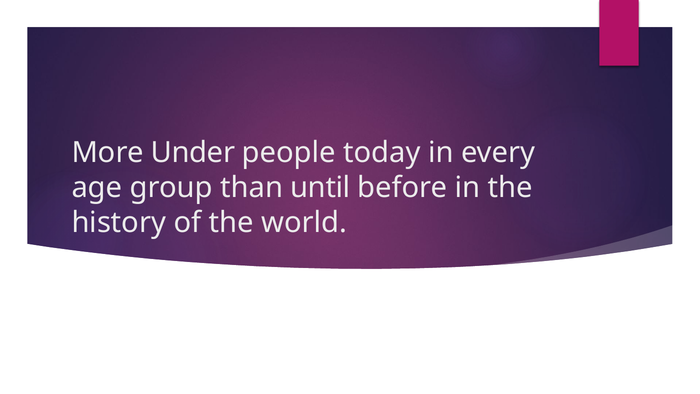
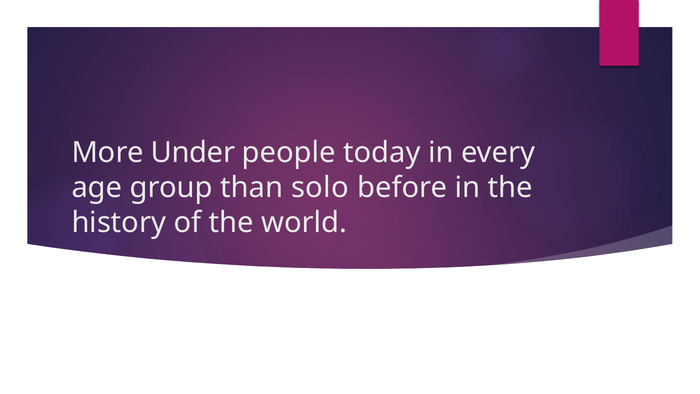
until: until -> solo
